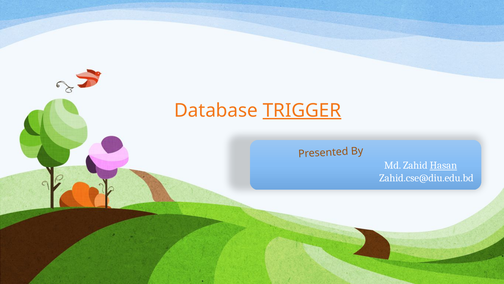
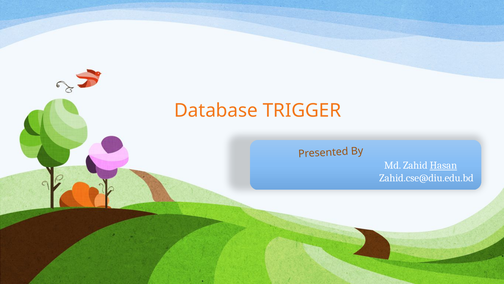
TRIGGER underline: present -> none
